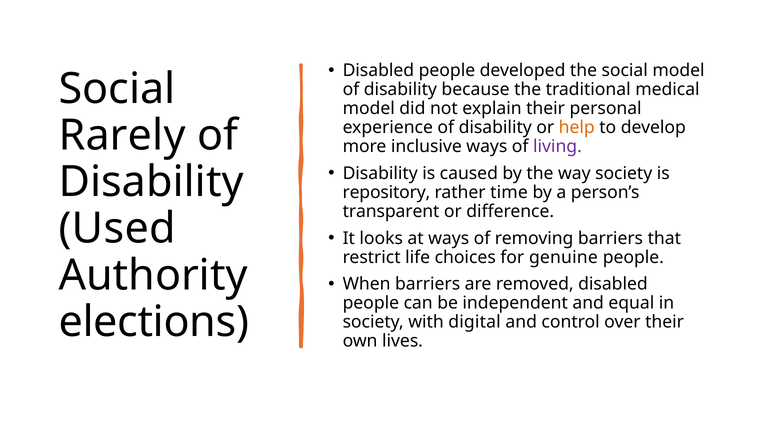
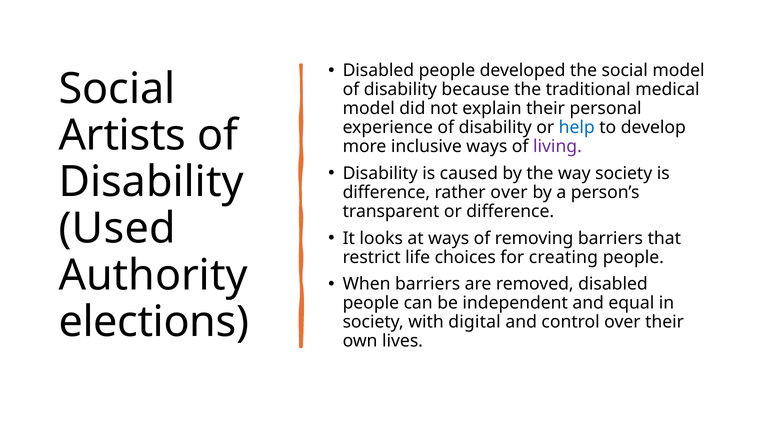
help colour: orange -> blue
Rarely: Rarely -> Artists
repository at (386, 192): repository -> difference
rather time: time -> over
genuine: genuine -> creating
